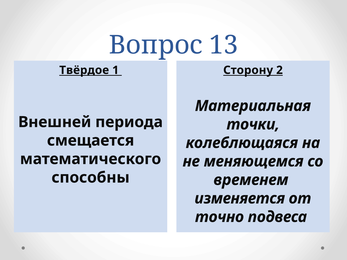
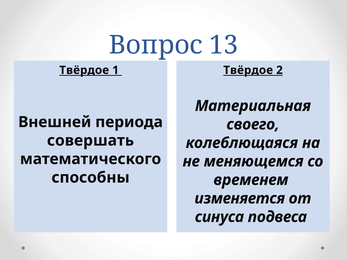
Сторону at (248, 70): Сторону -> Твёрдое
точки: точки -> своего
смещается: смещается -> совершать
точно: точно -> синуса
